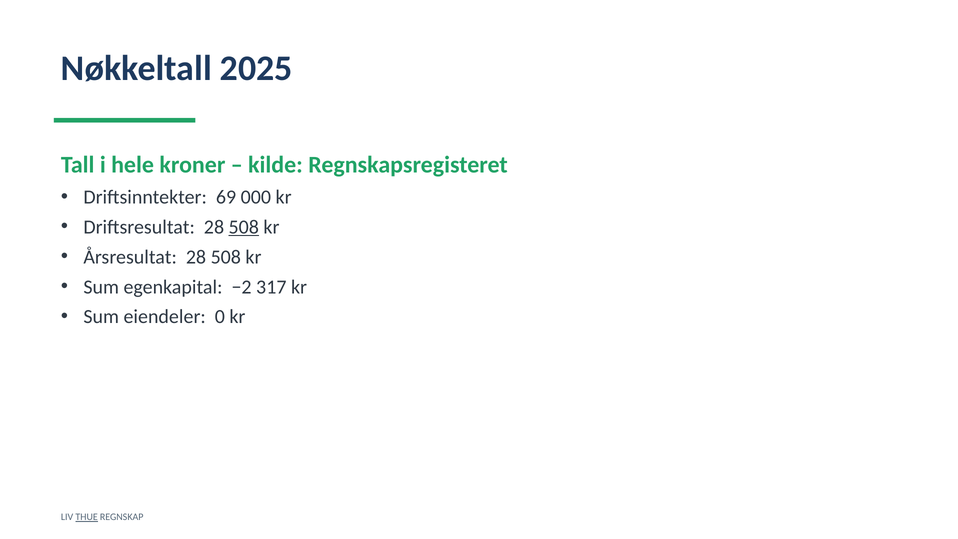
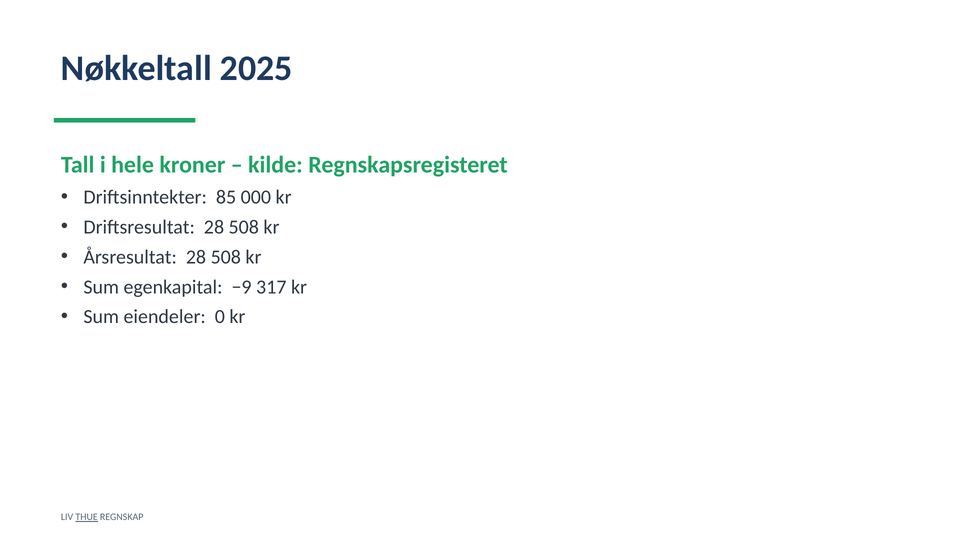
69: 69 -> 85
508 at (244, 227) underline: present -> none
−2: −2 -> −9
